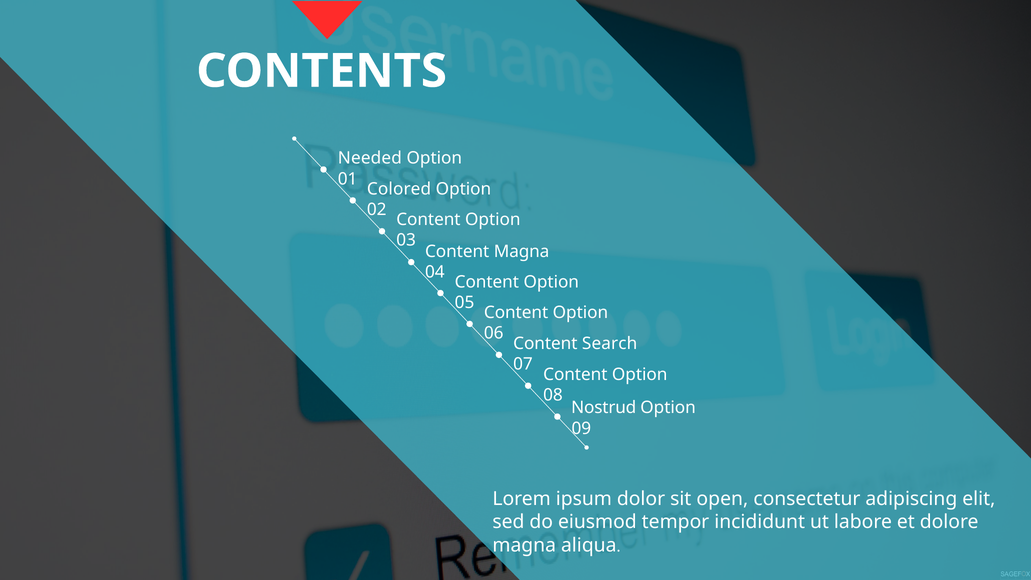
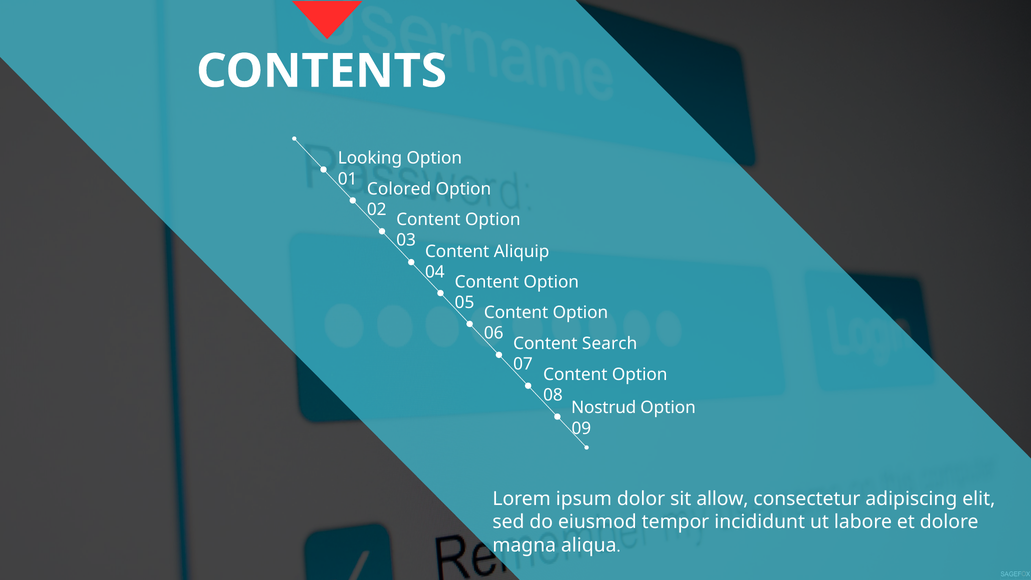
Needed: Needed -> Looking
Content Magna: Magna -> Aliquip
open: open -> allow
